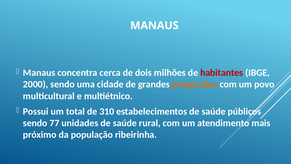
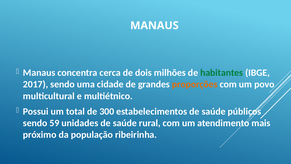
habitantes colour: red -> green
2000: 2000 -> 2017
310: 310 -> 300
77: 77 -> 59
